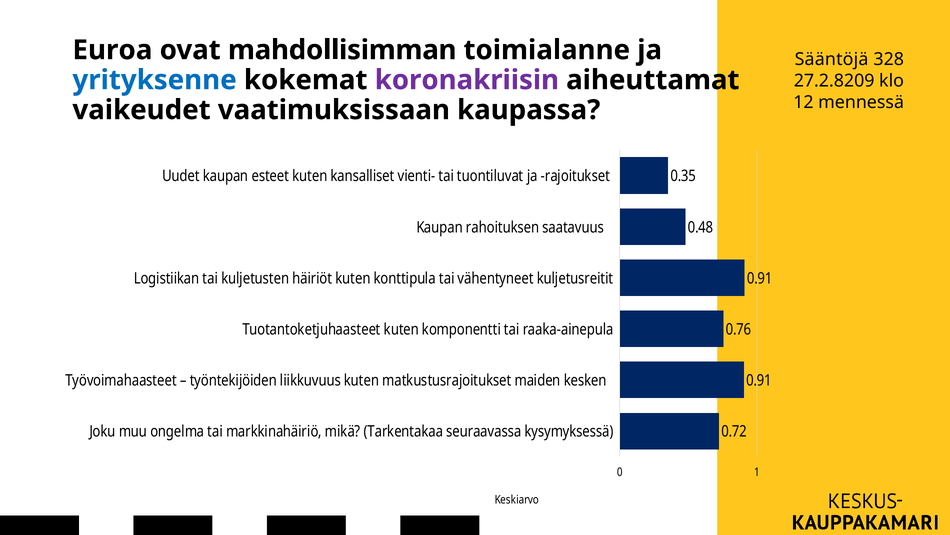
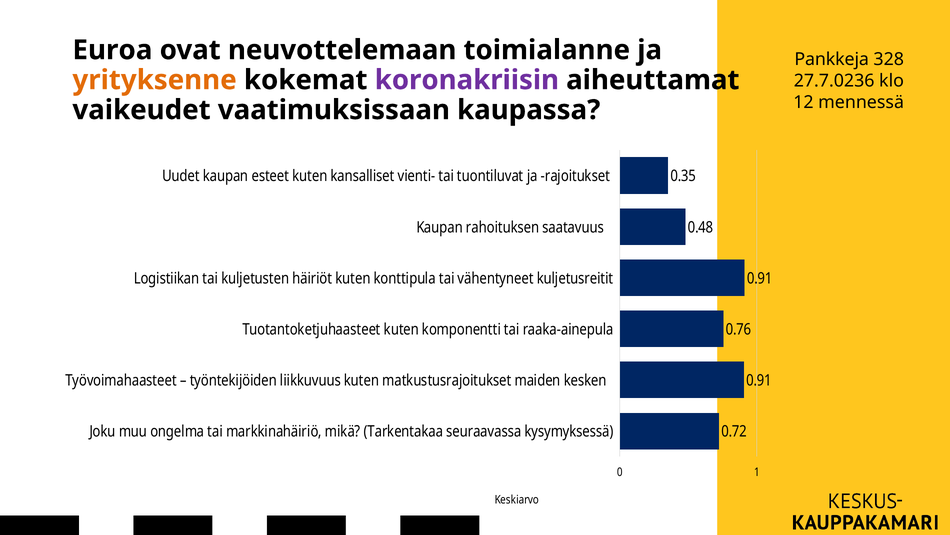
mahdollisimman: mahdollisimman -> neuvottelemaan
Sääntöjä: Sääntöjä -> Pankkeja
yrityksenne colour: blue -> orange
27.2.8209: 27.2.8209 -> 27.7.0236
